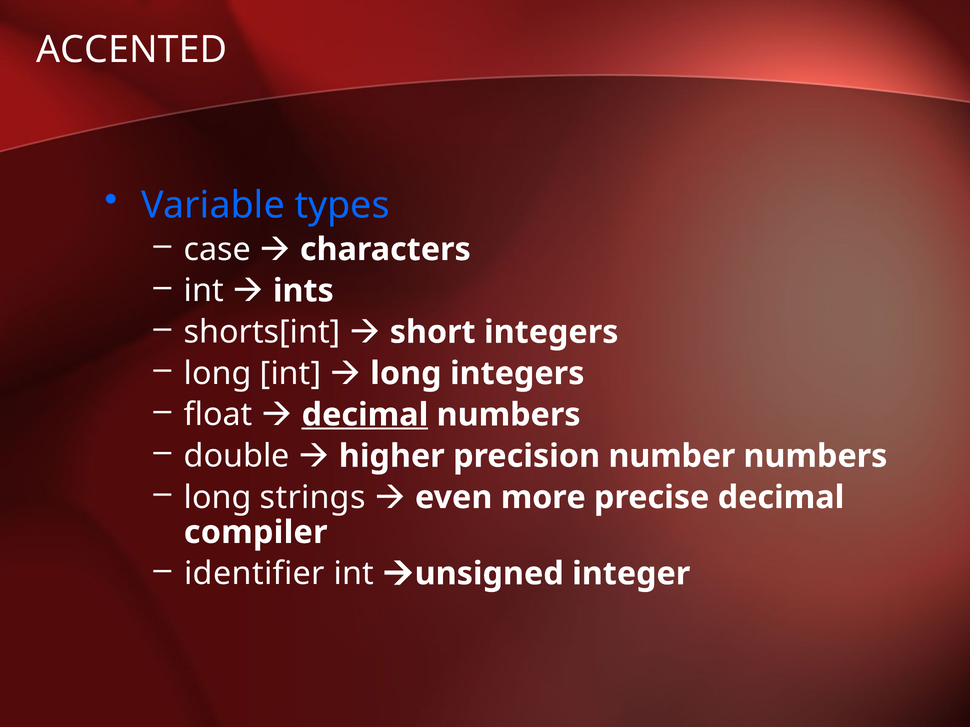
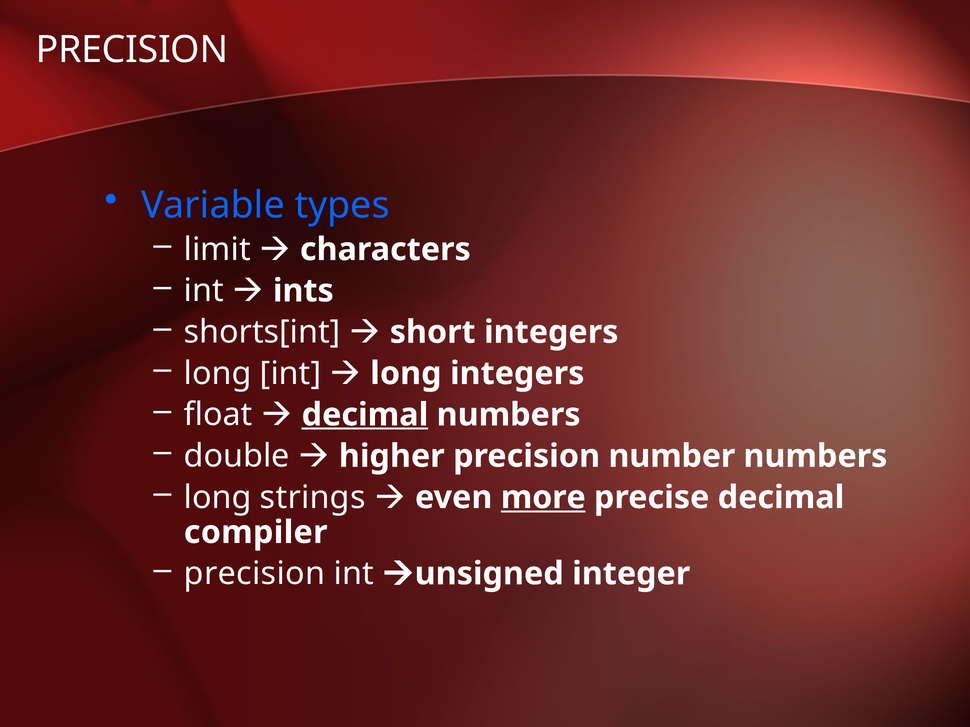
ACCENTED at (132, 50): ACCENTED -> PRECISION
case: case -> limit
more underline: none -> present
identifier at (254, 574): identifier -> precision
